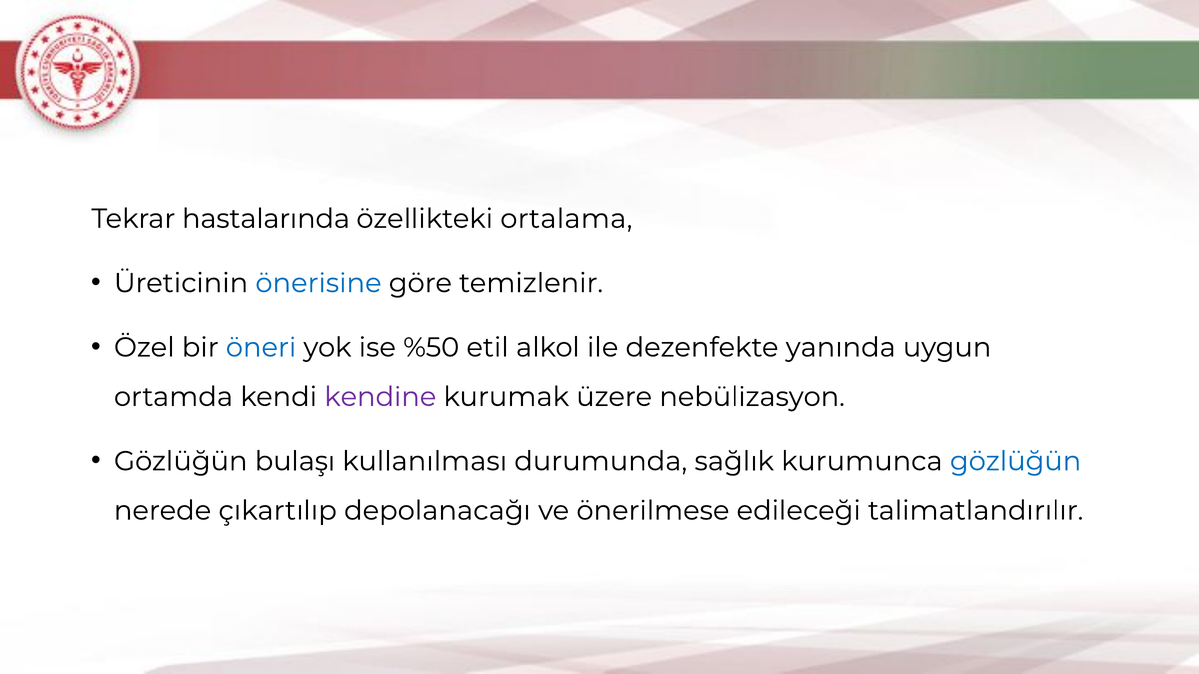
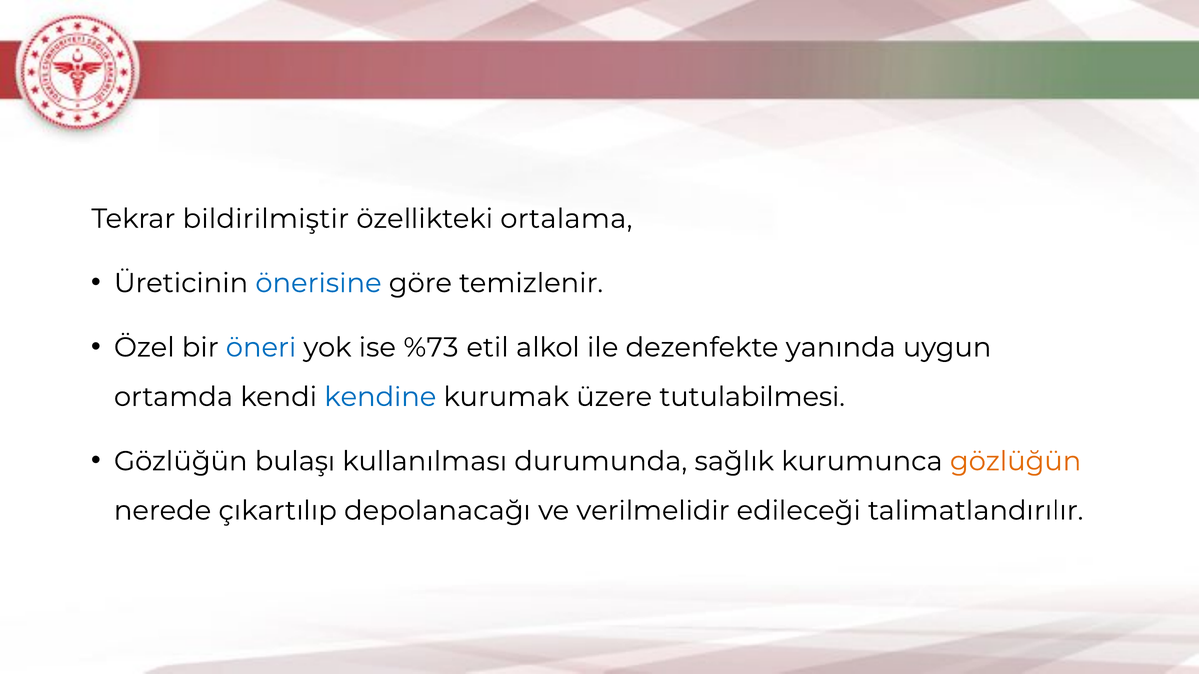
hastalarında: hastalarında -> bildirilmiştir
%50: %50 -> %73
kendine colour: purple -> blue
nebülizasyon: nebülizasyon -> tutulabilmesi
gözlüğün at (1016, 462) colour: blue -> orange
önerilmese: önerilmese -> verilmelidir
